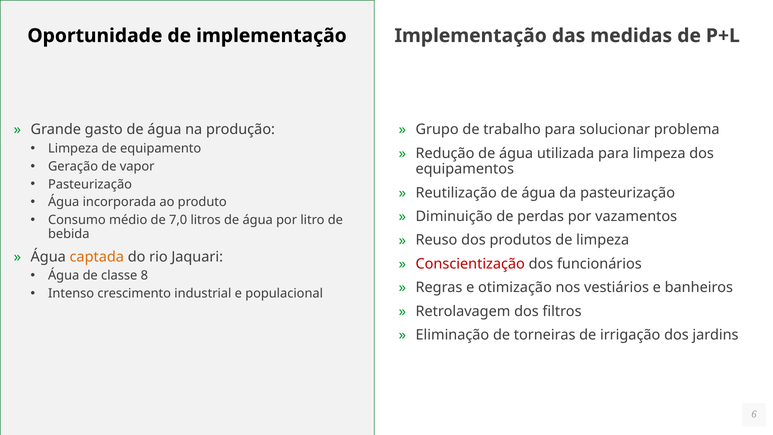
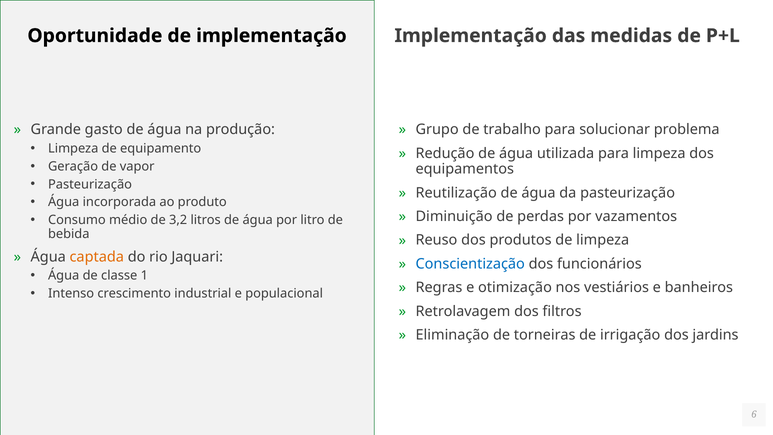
7,0: 7,0 -> 3,2
Conscientização colour: red -> blue
8: 8 -> 1
